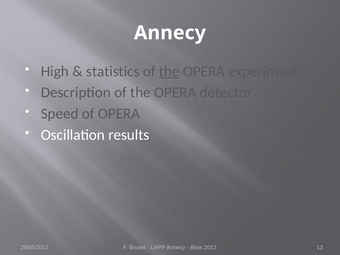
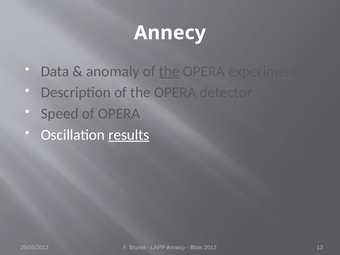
High: High -> Data
statistics: statistics -> anomaly
results underline: none -> present
